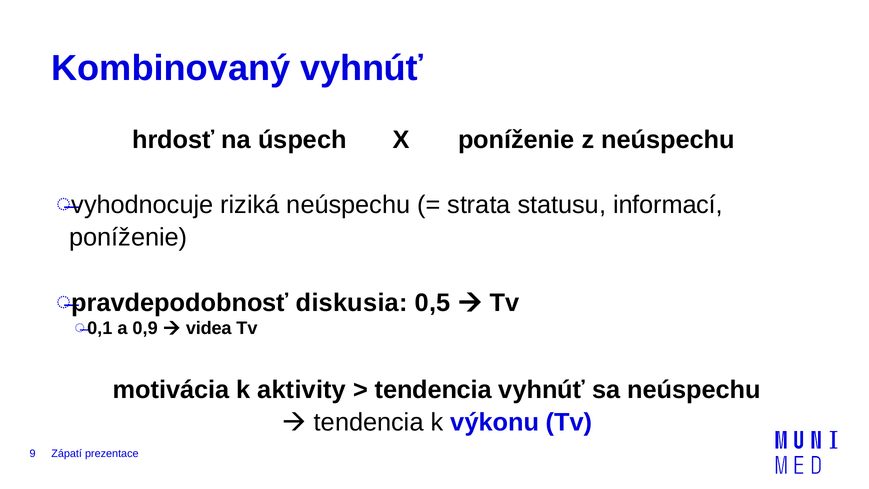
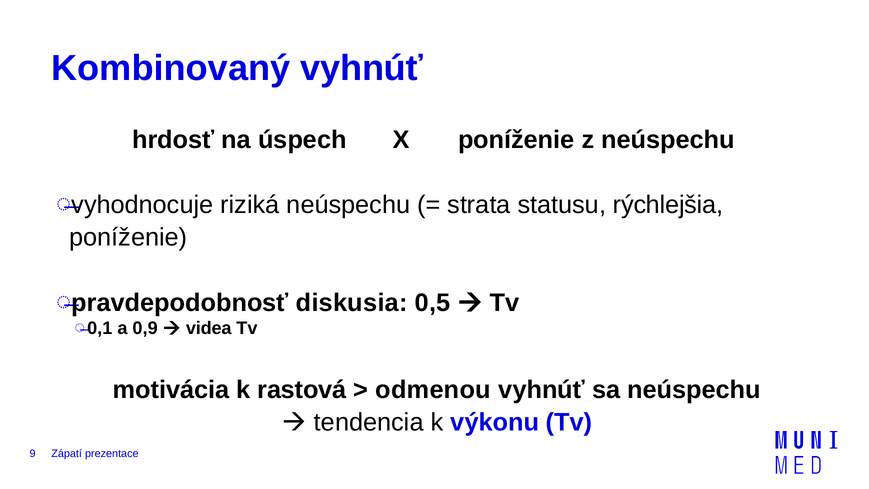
informací: informací -> rýchlejšia
aktivity: aktivity -> rastová
tendencia at (433, 390): tendencia -> odmenou
